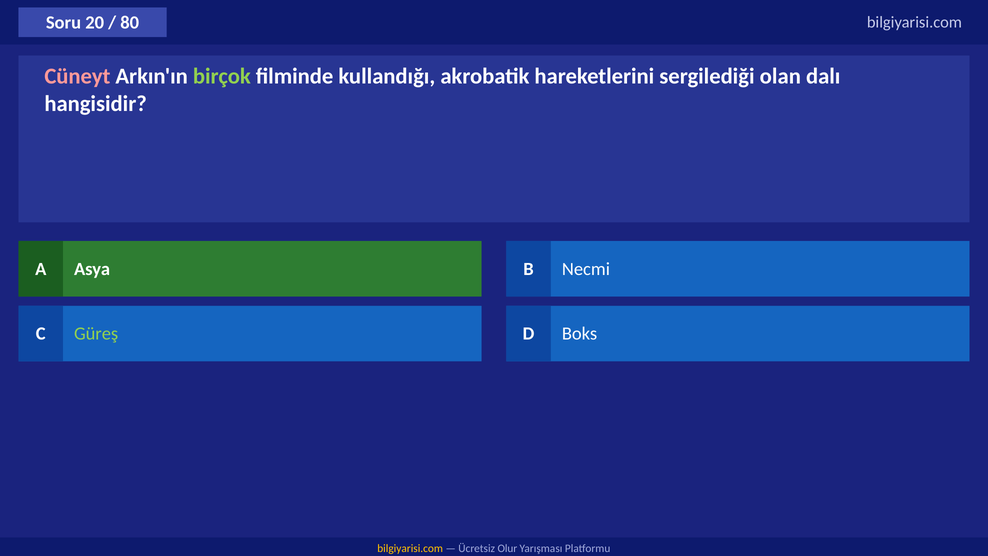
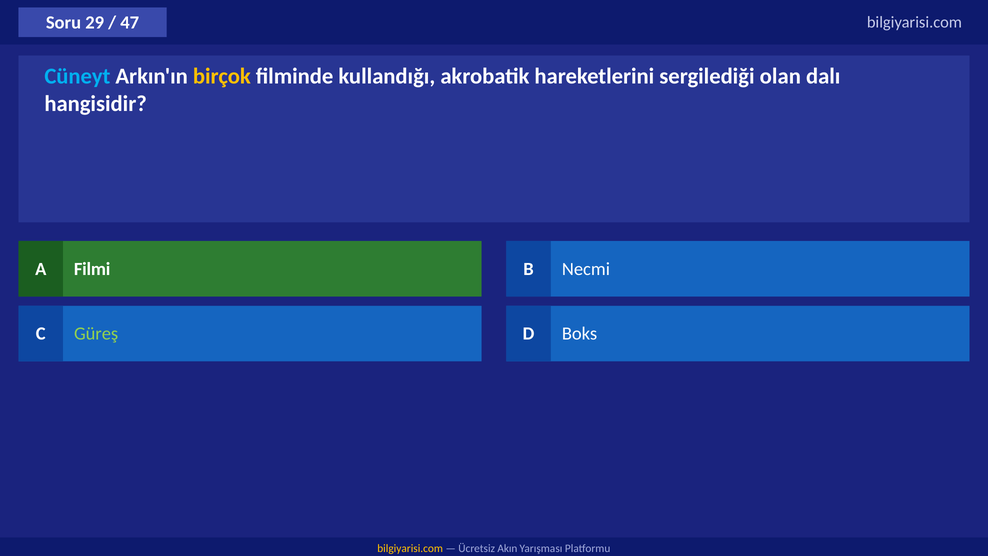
20: 20 -> 29
80: 80 -> 47
Cüneyt colour: pink -> light blue
birçok colour: light green -> yellow
Asya: Asya -> Filmi
Olur: Olur -> Akın
